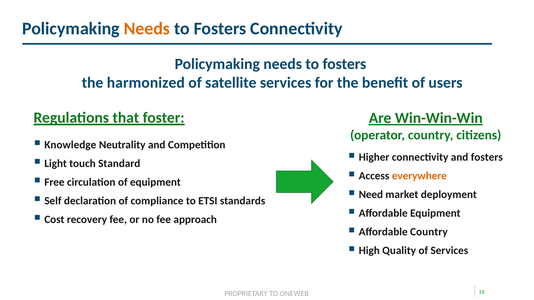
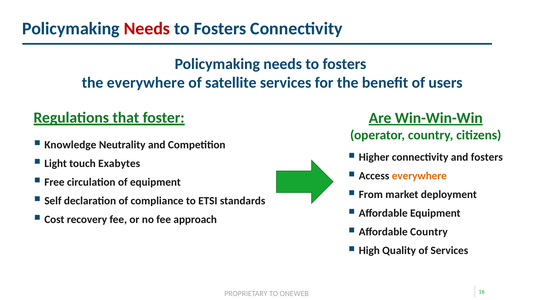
Needs at (147, 29) colour: orange -> red
the harmonized: harmonized -> everywhere
Standard: Standard -> Exabytes
Need: Need -> From
